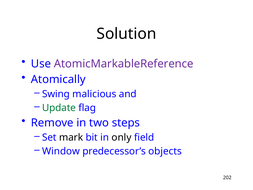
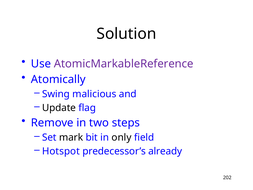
Update colour: green -> black
Window: Window -> Hotspot
objects: objects -> already
